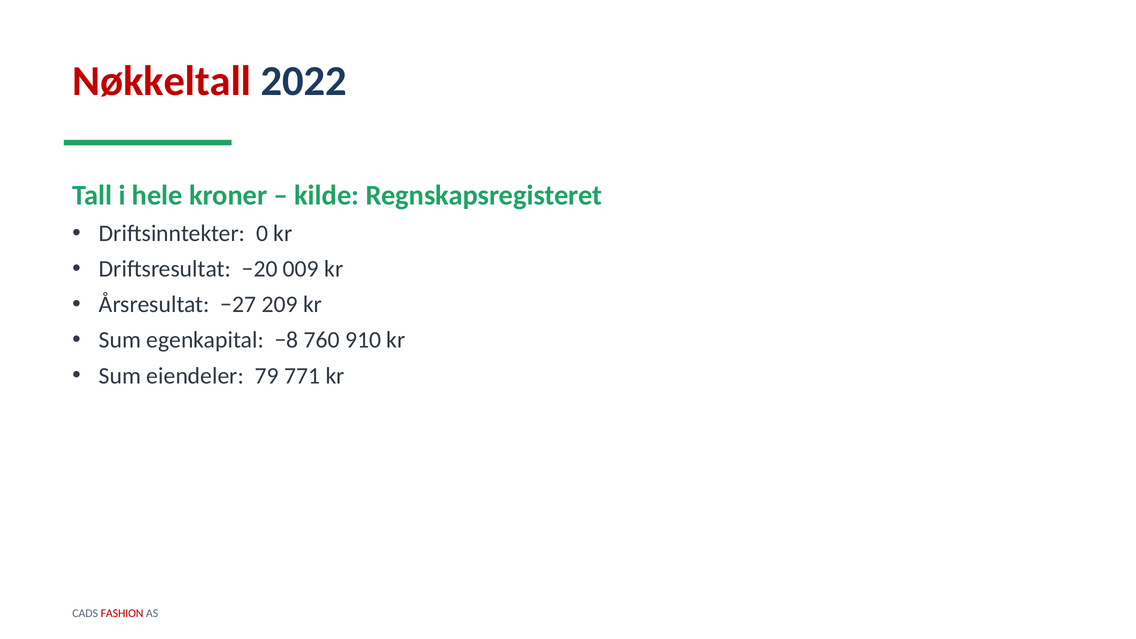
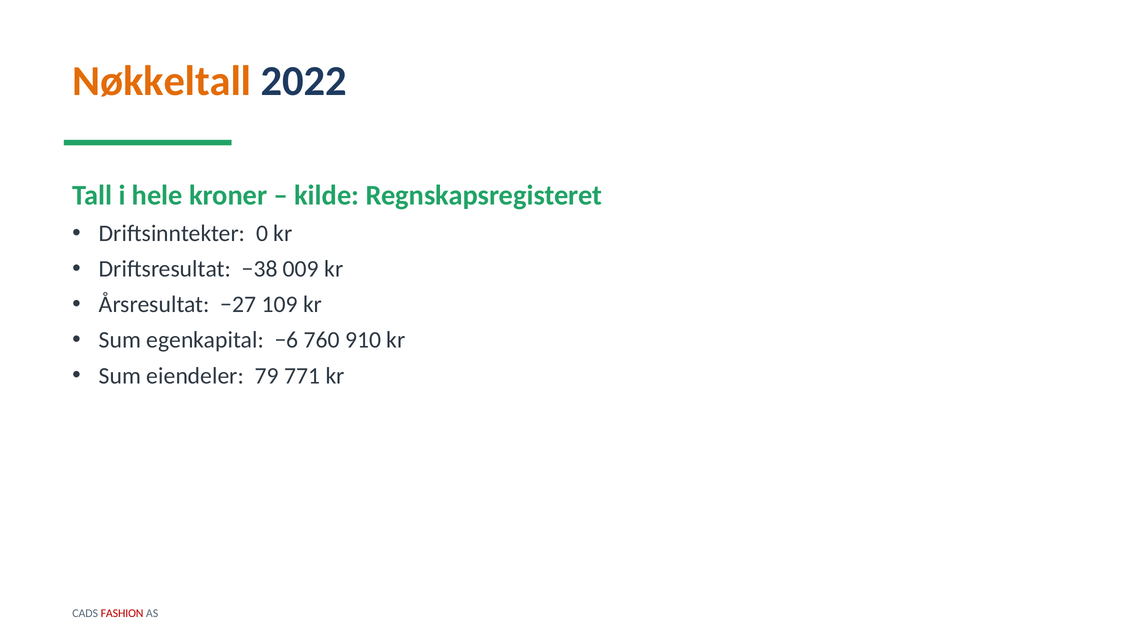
Nøkkeltall colour: red -> orange
−20: −20 -> −38
209: 209 -> 109
−8: −8 -> −6
